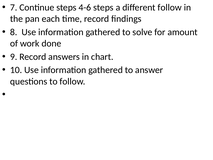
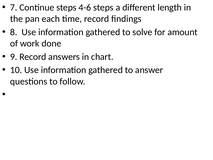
different follow: follow -> length
